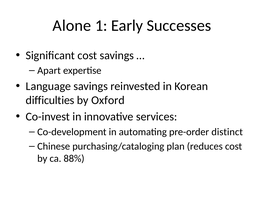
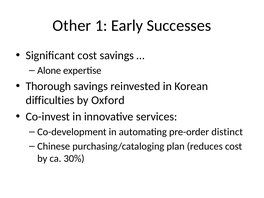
Alone: Alone -> Other
Apart: Apart -> Alone
Language: Language -> Thorough
88%: 88% -> 30%
